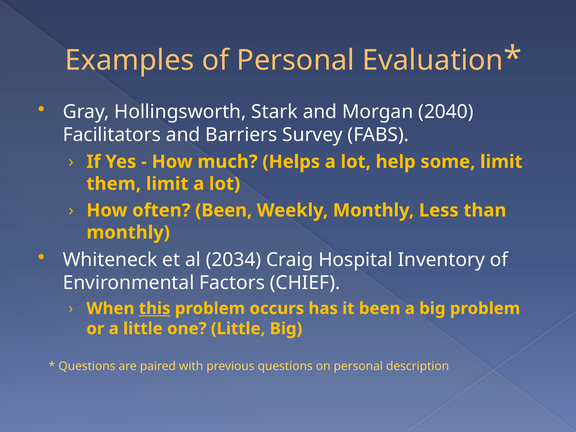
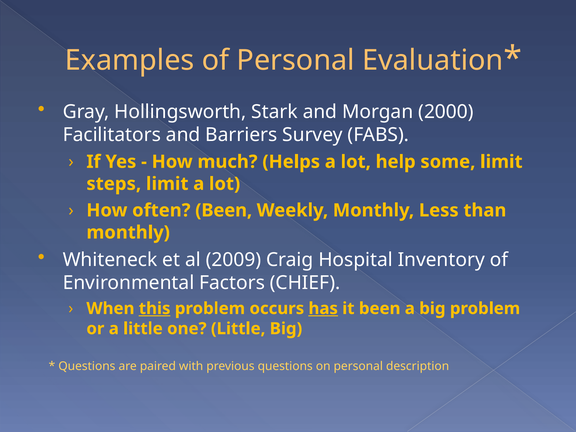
2040: 2040 -> 2000
them: them -> steps
2034: 2034 -> 2009
has underline: none -> present
